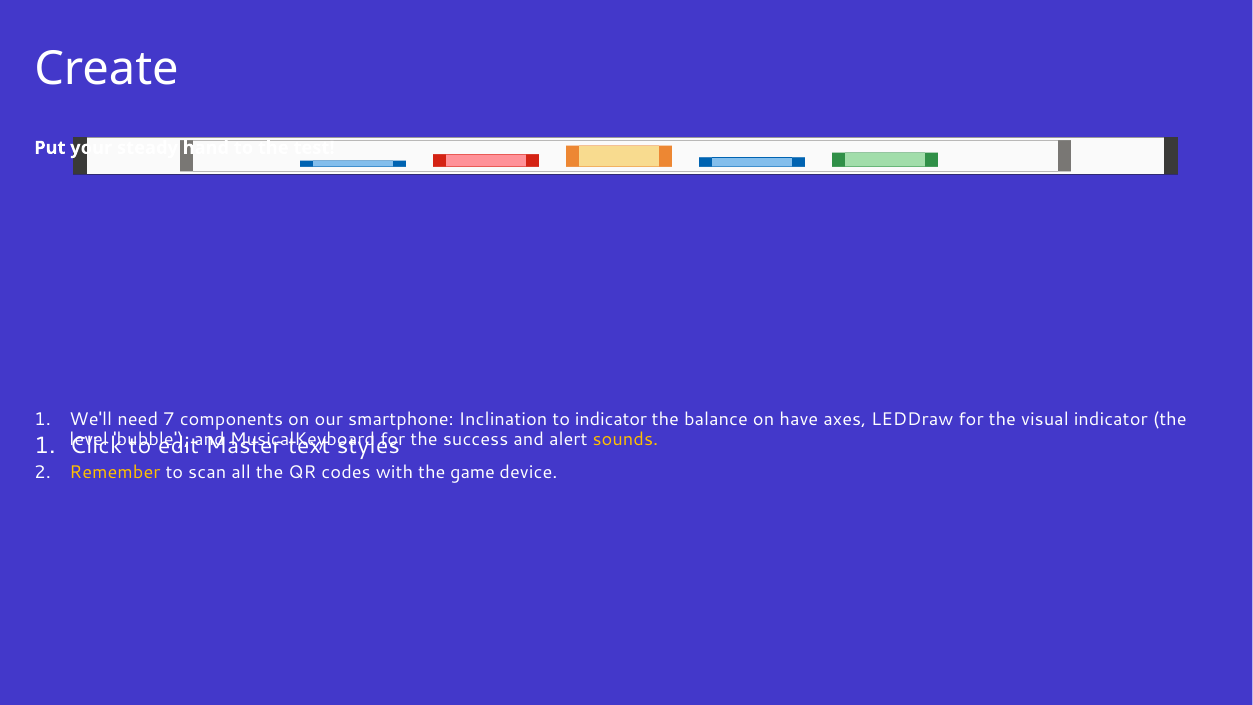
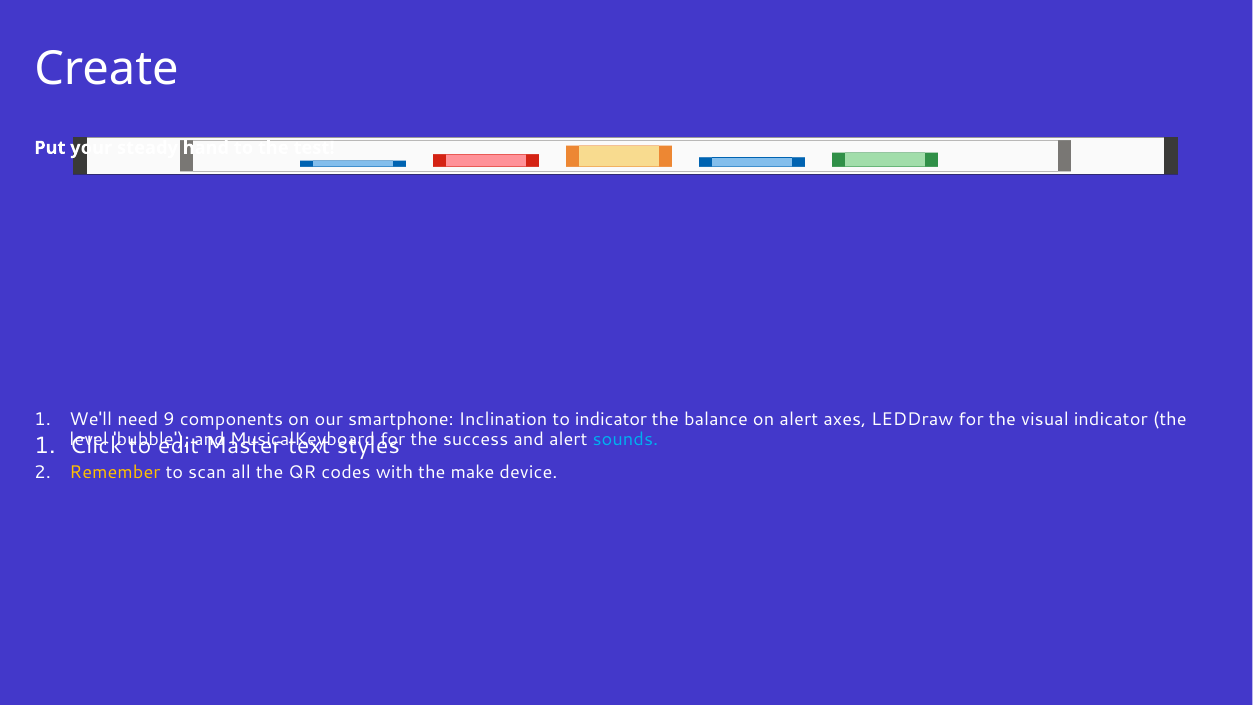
7: 7 -> 9
on have: have -> alert
sounds colour: yellow -> light blue
game: game -> make
